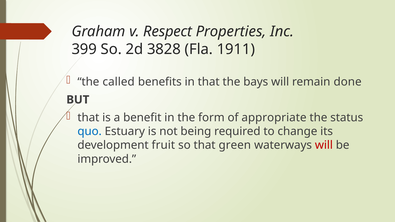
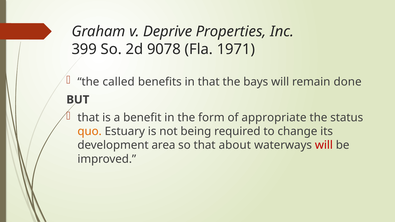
Respect: Respect -> Deprive
3828: 3828 -> 9078
1911: 1911 -> 1971
quo colour: blue -> orange
fruit: fruit -> area
green: green -> about
